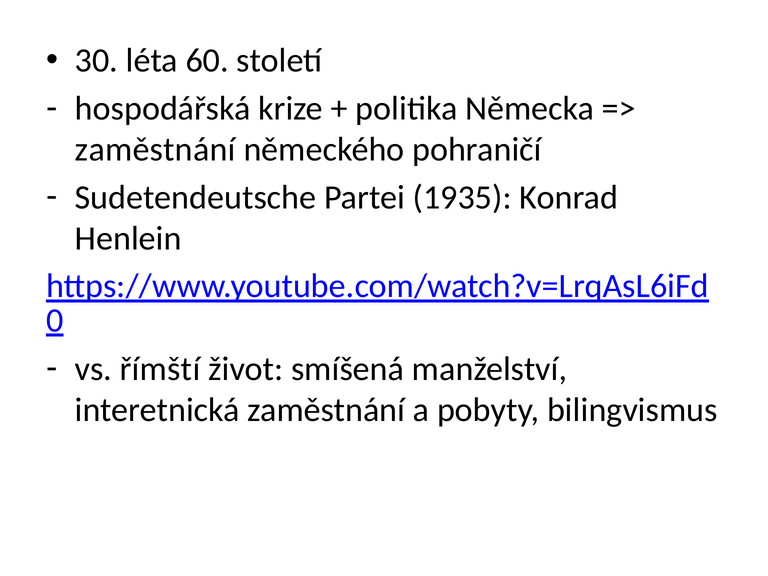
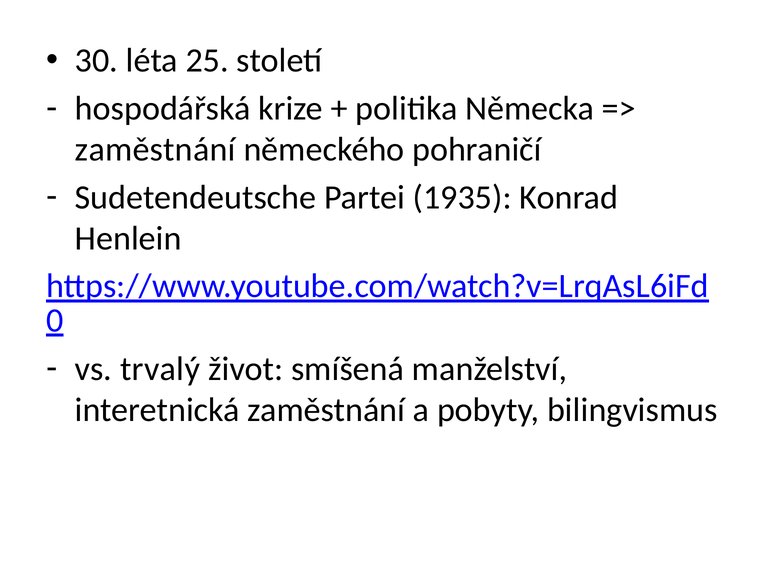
60: 60 -> 25
římští: římští -> trvalý
